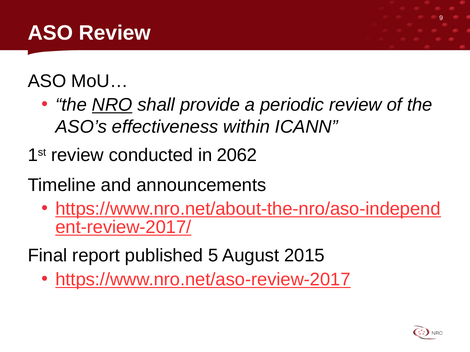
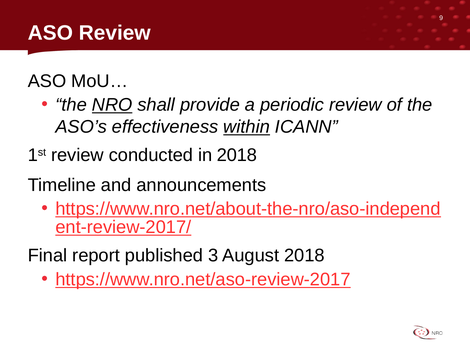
within underline: none -> present
in 2062: 2062 -> 2018
5: 5 -> 3
August 2015: 2015 -> 2018
